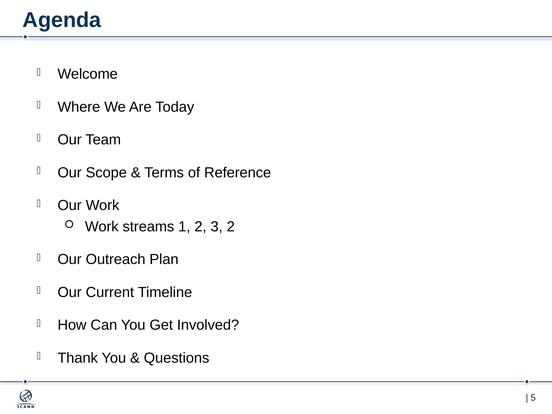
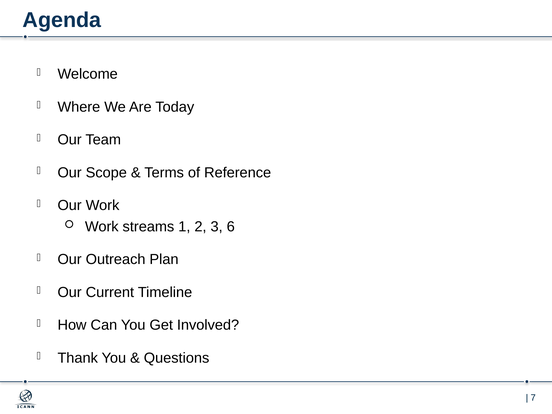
3 2: 2 -> 6
5: 5 -> 7
